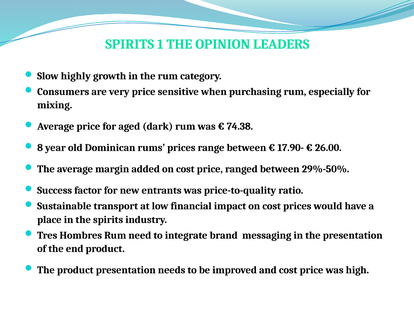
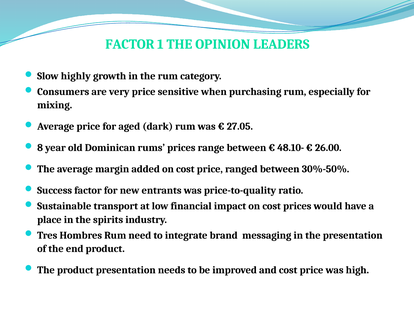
SPIRITS at (130, 44): SPIRITS -> FACTOR
74.38: 74.38 -> 27.05
17.90-: 17.90- -> 48.10-
29%-50%: 29%-50% -> 30%-50%
